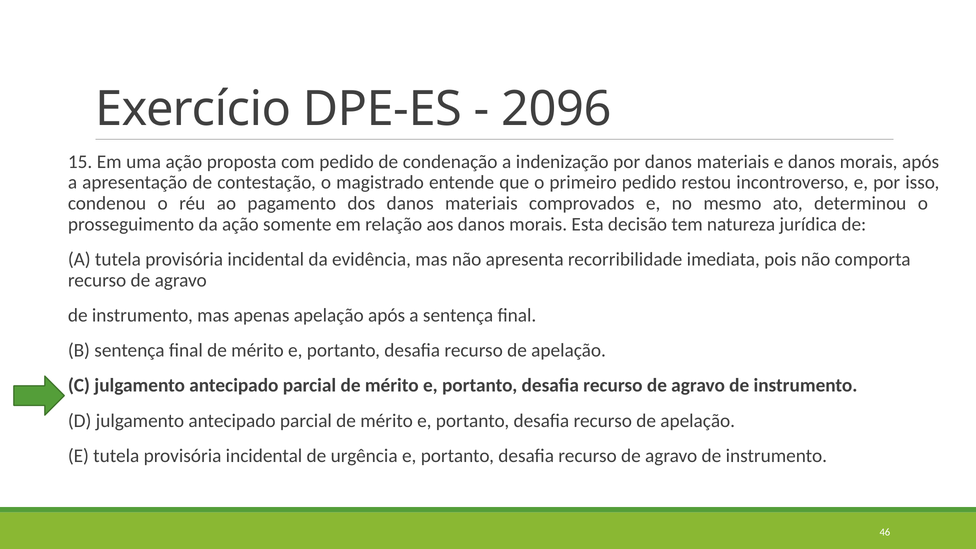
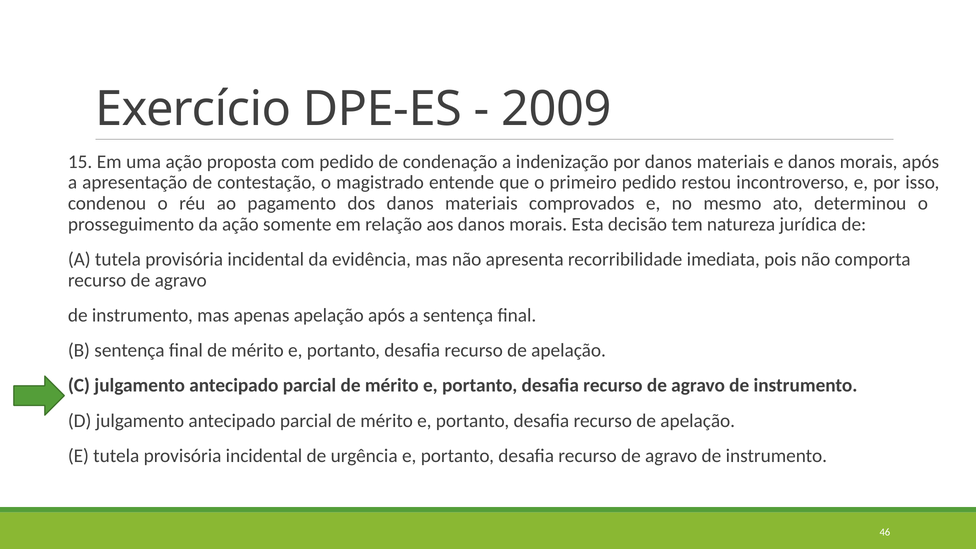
2096: 2096 -> 2009
